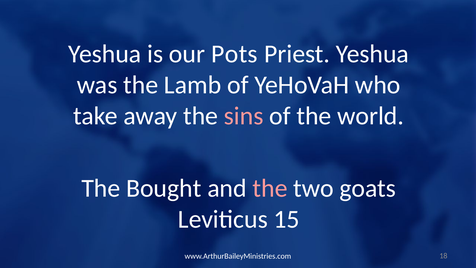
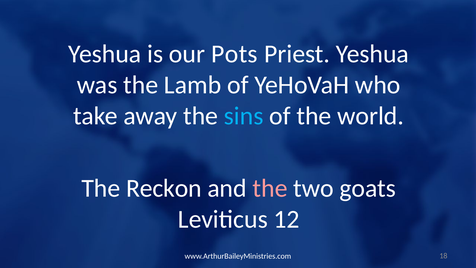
sins colour: pink -> light blue
Bought: Bought -> Reckon
15: 15 -> 12
